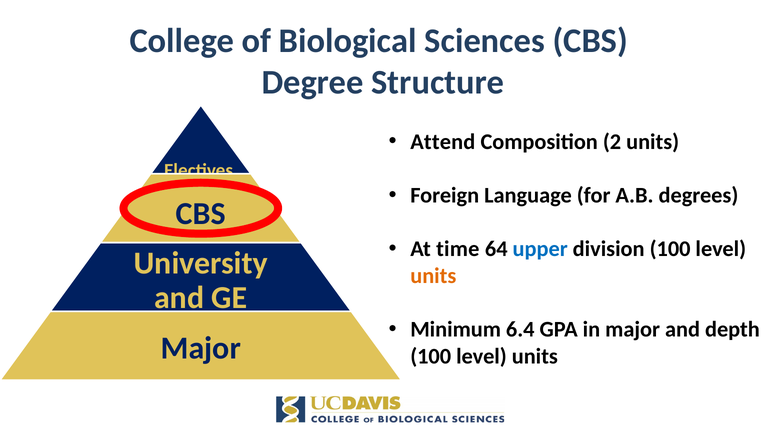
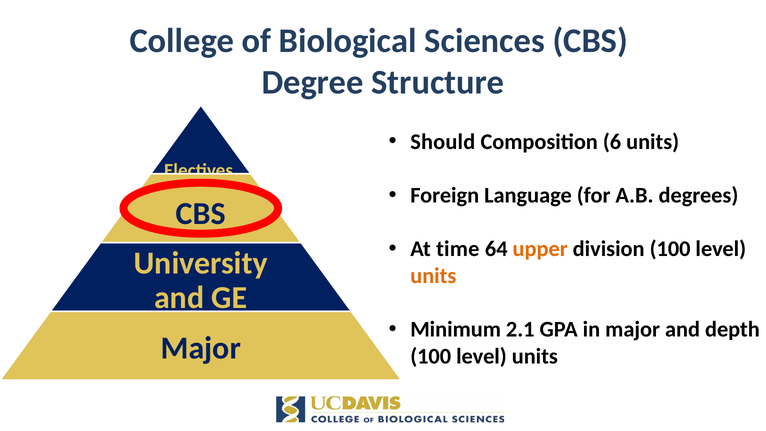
Attend: Attend -> Should
2: 2 -> 6
upper colour: blue -> orange
6.4: 6.4 -> 2.1
